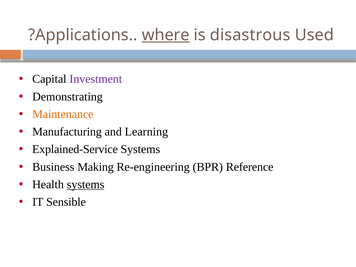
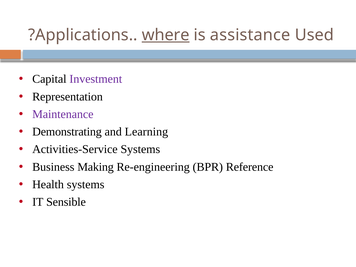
disastrous: disastrous -> assistance
Demonstrating: Demonstrating -> Representation
Maintenance colour: orange -> purple
Manufacturing: Manufacturing -> Demonstrating
Explained-Service: Explained-Service -> Activities-Service
systems at (86, 184) underline: present -> none
